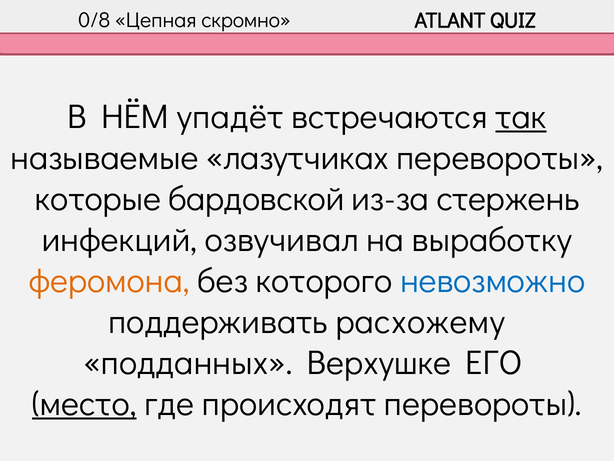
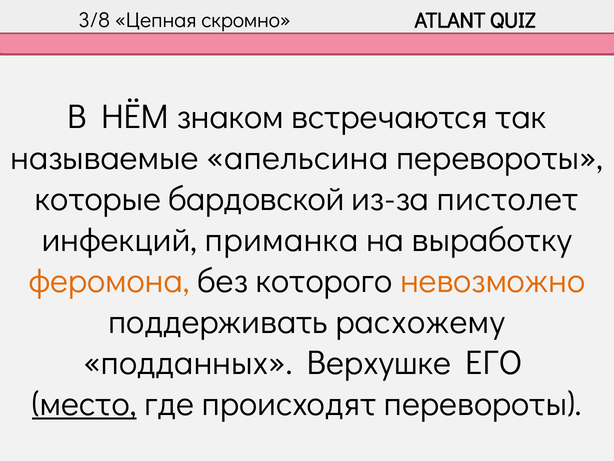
0/8: 0/8 -> 3/8
упадёт: упадёт -> знаком
так underline: present -> none
лазутчиках: лазутчиках -> апельсина
стержень: стержень -> пистолет
озвучивал: озвучивал -> приманка
невозможно colour: blue -> orange
